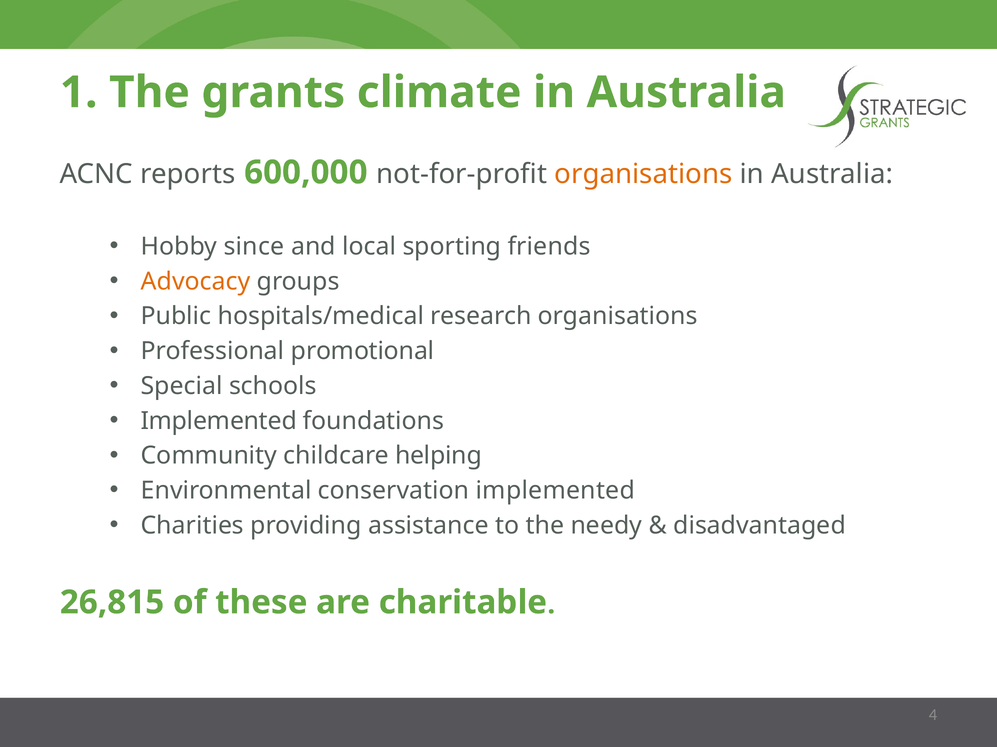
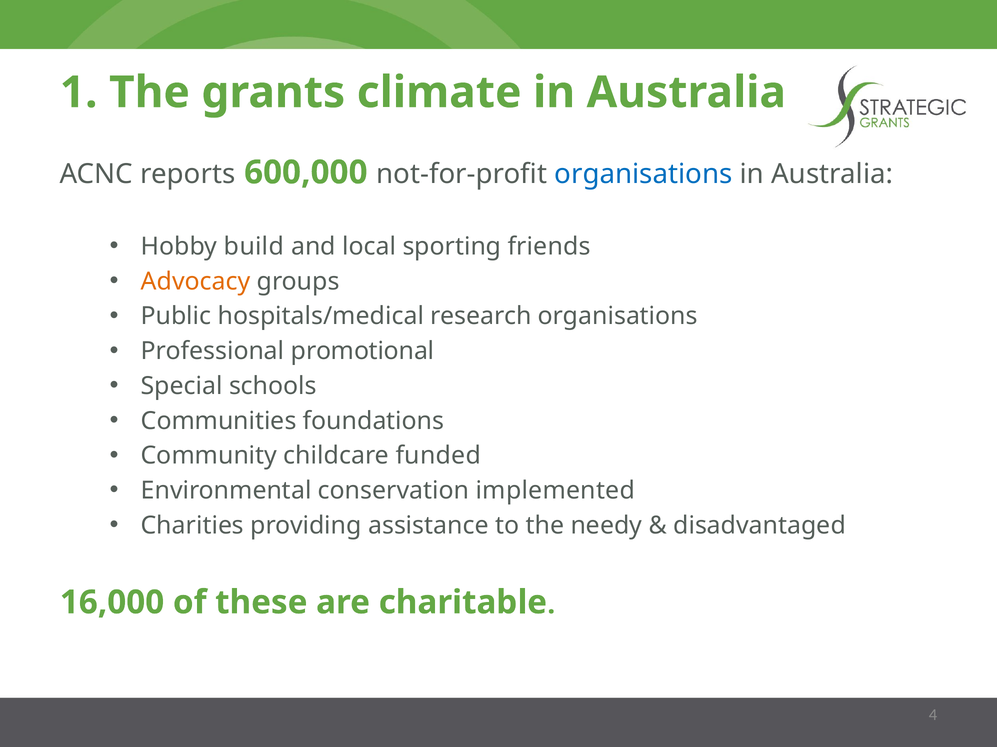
organisations at (643, 174) colour: orange -> blue
since: since -> build
Implemented at (219, 421): Implemented -> Communities
helping: helping -> funded
26,815: 26,815 -> 16,000
